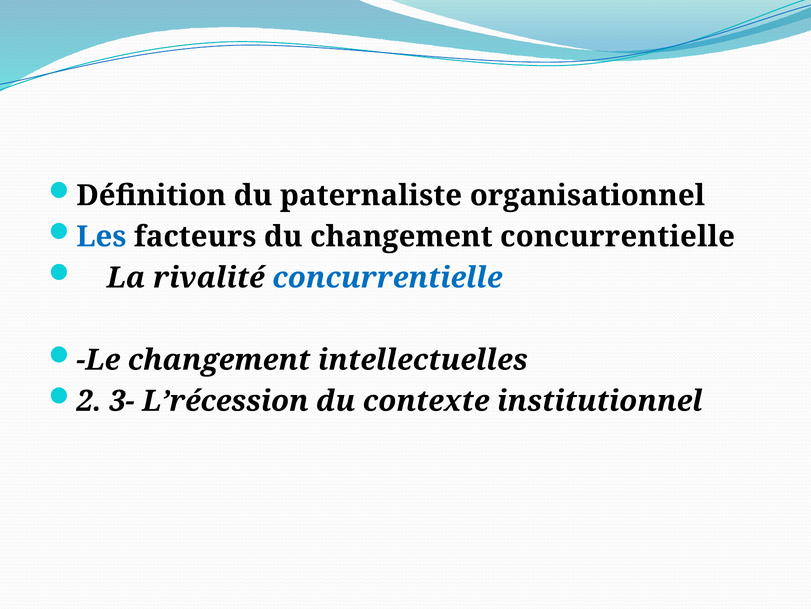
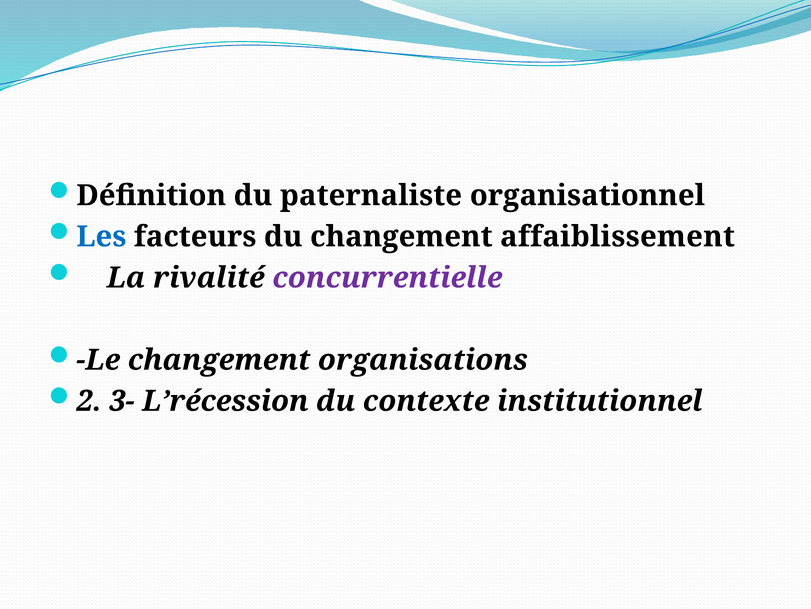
changement concurrentielle: concurrentielle -> affaiblissement
concurrentielle at (387, 277) colour: blue -> purple
intellectuelles: intellectuelles -> organisations
